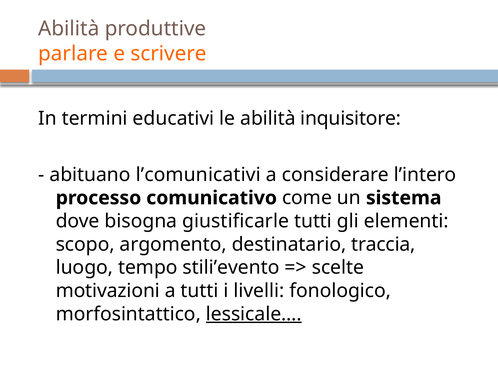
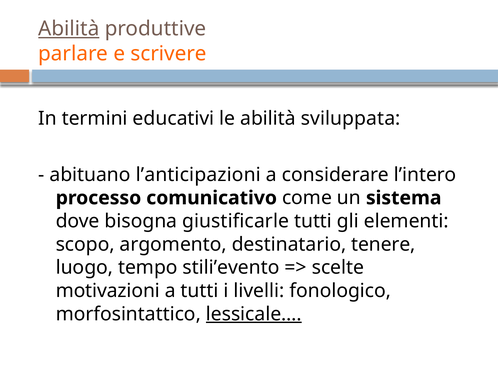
Abilità at (69, 29) underline: none -> present
inquisitore: inquisitore -> sviluppata
l’comunicativi: l’comunicativi -> l’anticipazioni
traccia: traccia -> tenere
